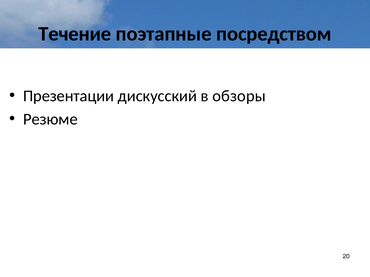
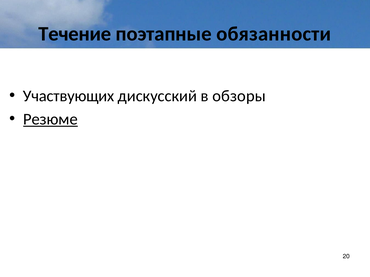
посредством: посредством -> обязанности
Презентации: Презентации -> Участвующих
Резюме underline: none -> present
